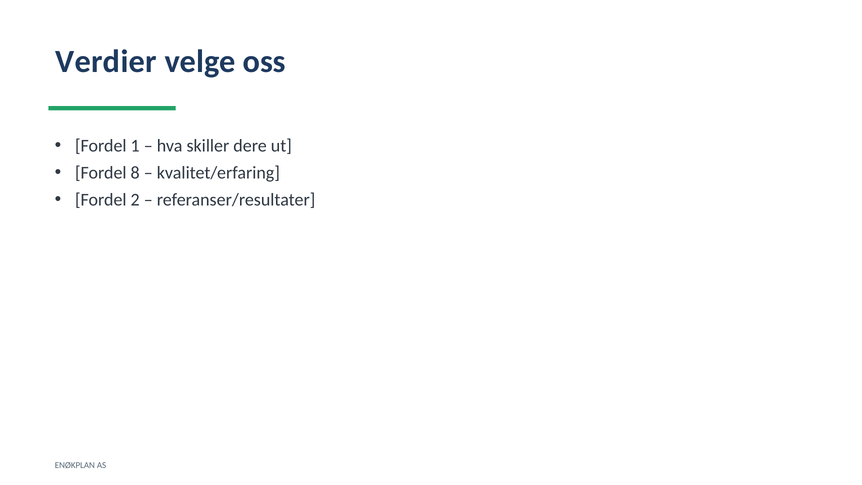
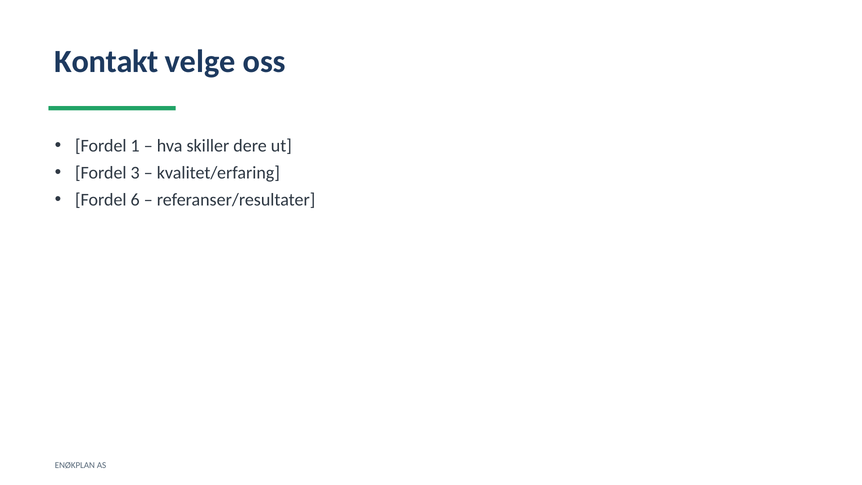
Verdier: Verdier -> Kontakt
8: 8 -> 3
2: 2 -> 6
